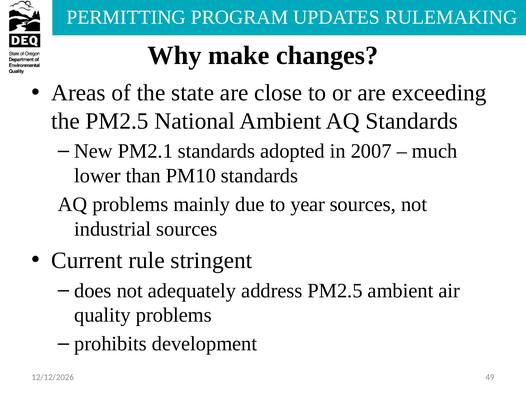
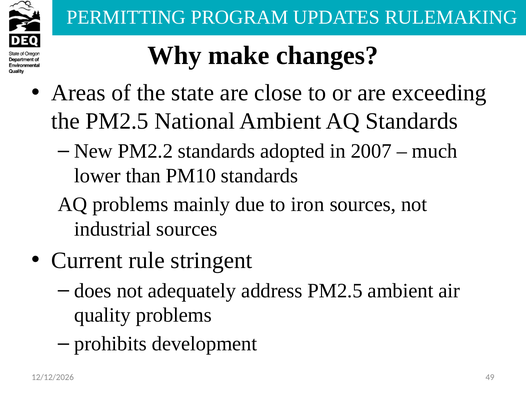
PM2.1: PM2.1 -> PM2.2
year: year -> iron
